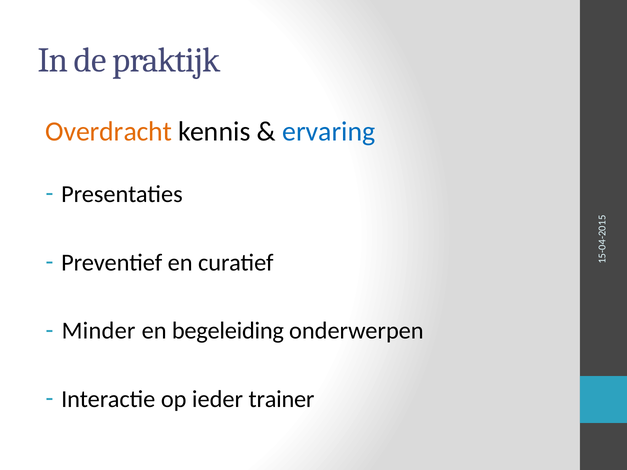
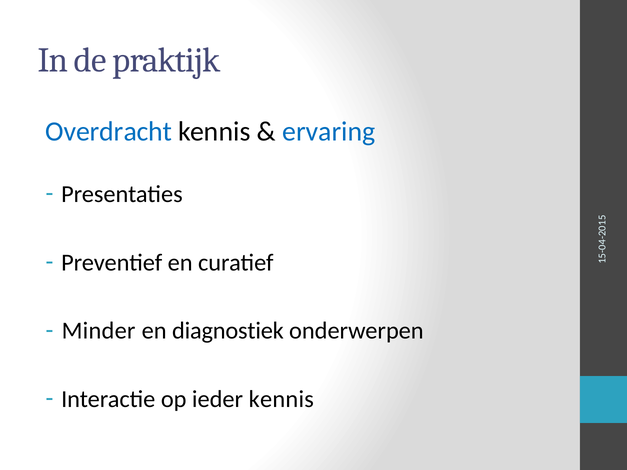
Overdracht colour: orange -> blue
begeleiding: begeleiding -> diagnostiek
ieder trainer: trainer -> kennis
